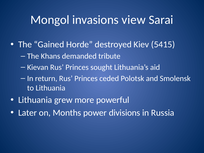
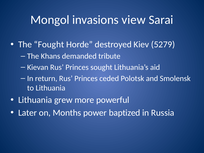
Gained: Gained -> Fought
5415: 5415 -> 5279
divisions: divisions -> baptized
